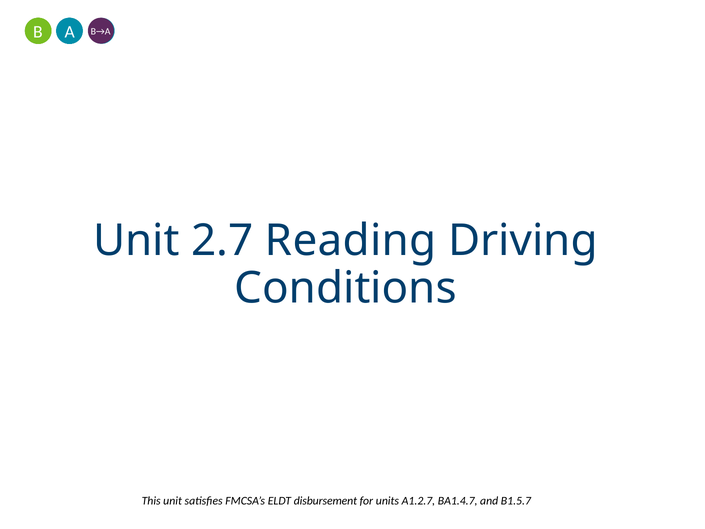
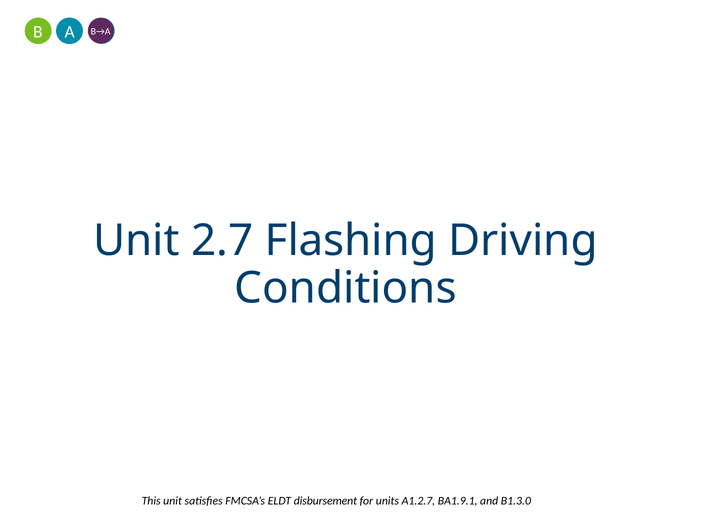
Reading: Reading -> Flashing
BA1.4.7: BA1.4.7 -> BA1.9.1
B1.5.7: B1.5.7 -> B1.3.0
